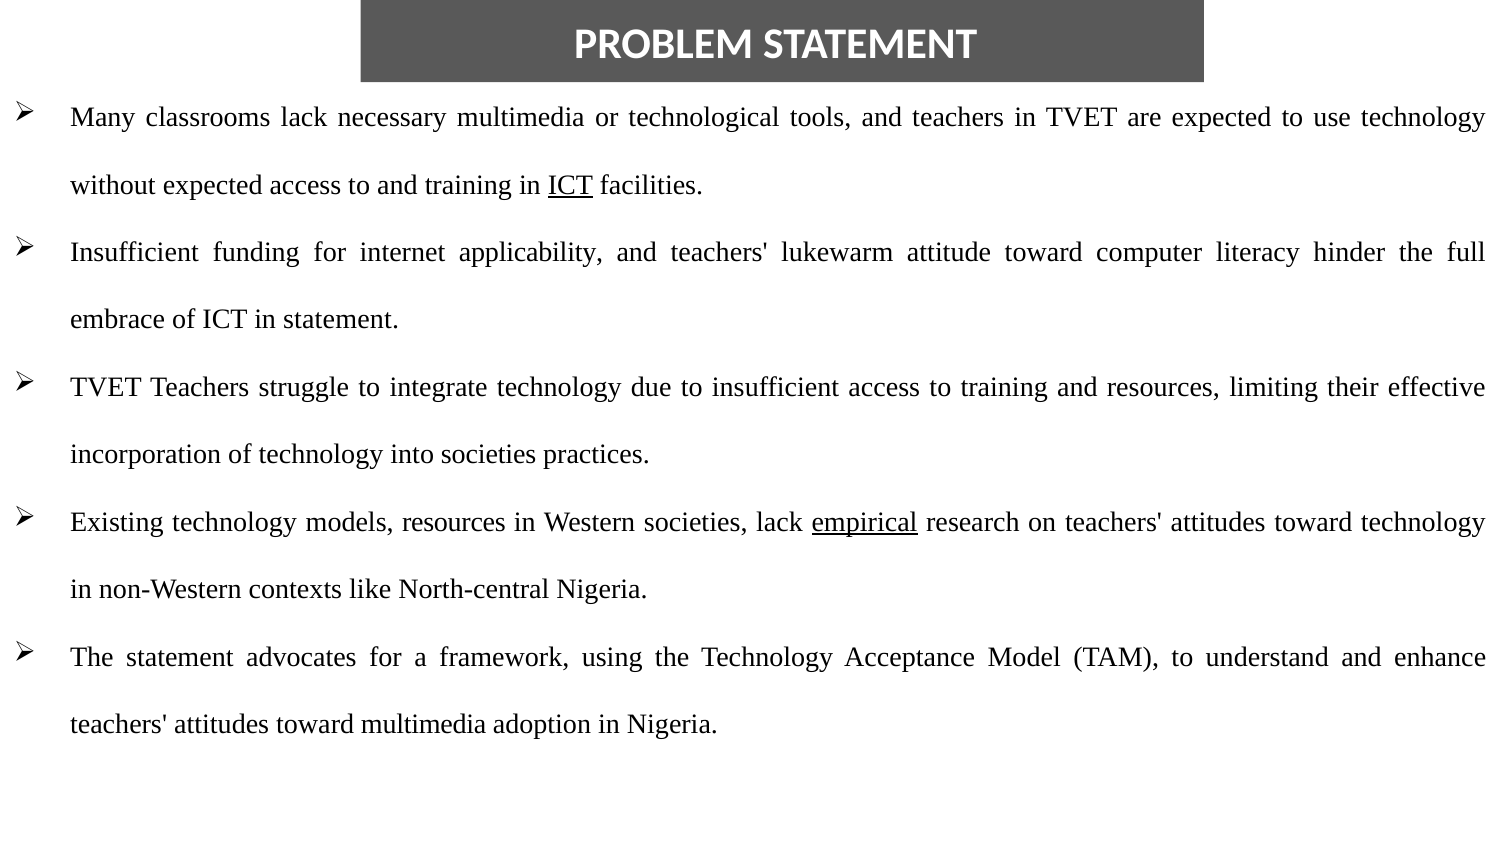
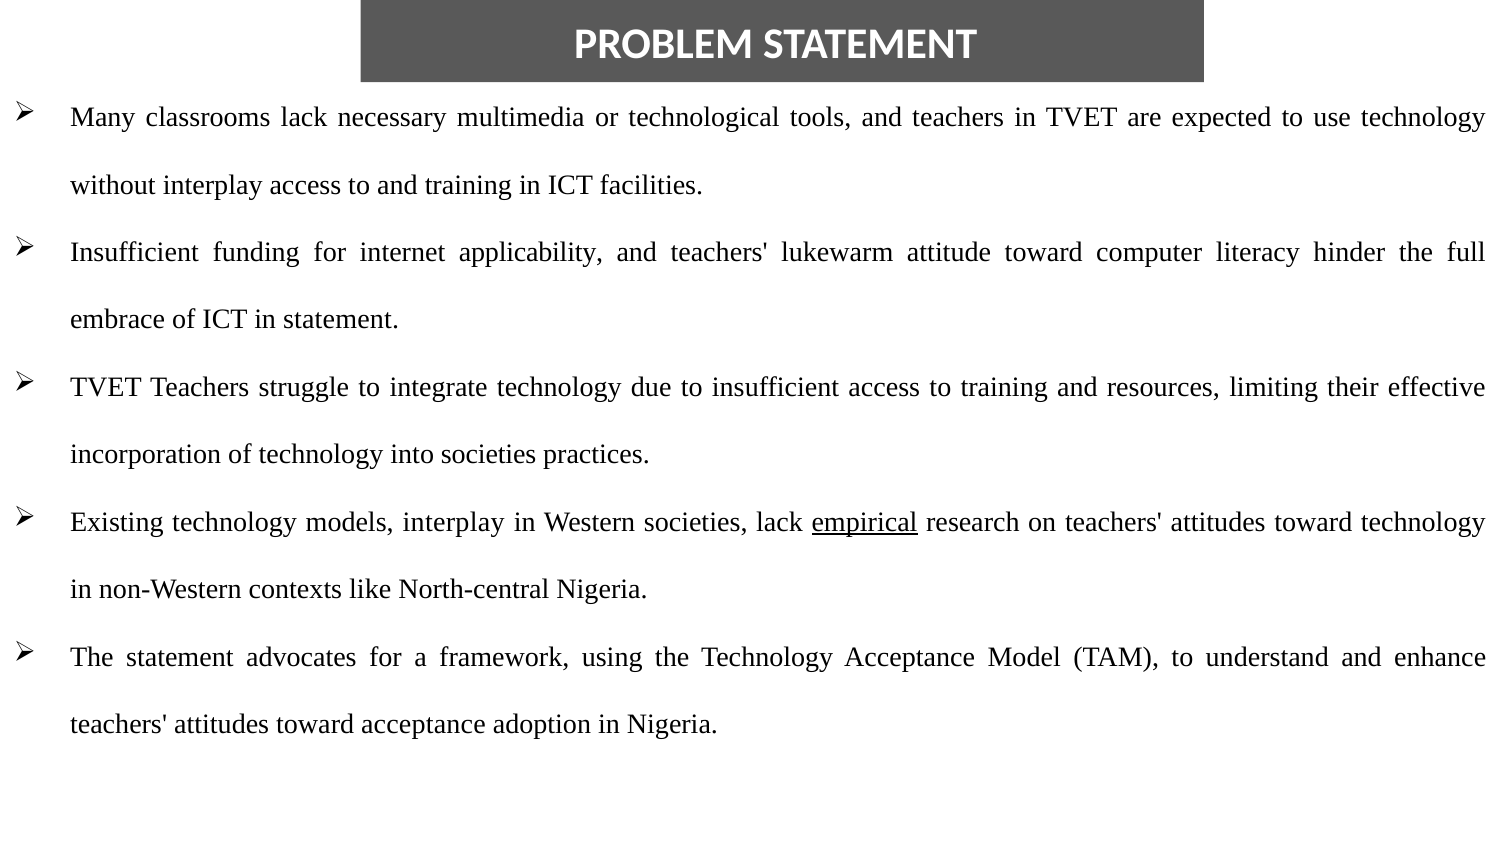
without expected: expected -> interplay
ICT at (570, 185) underline: present -> none
models resources: resources -> interplay
toward multimedia: multimedia -> acceptance
